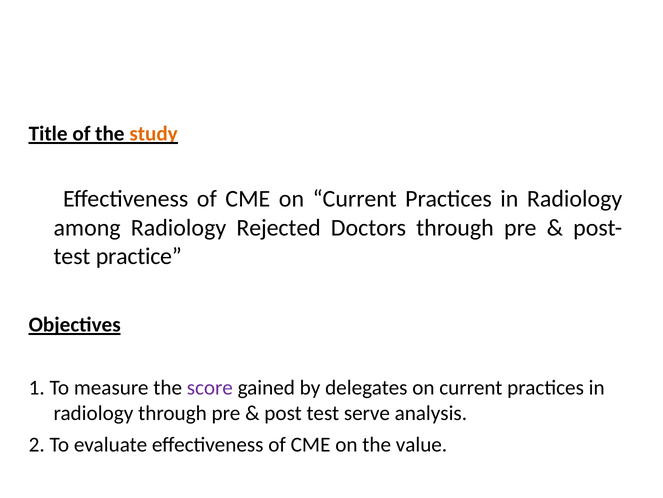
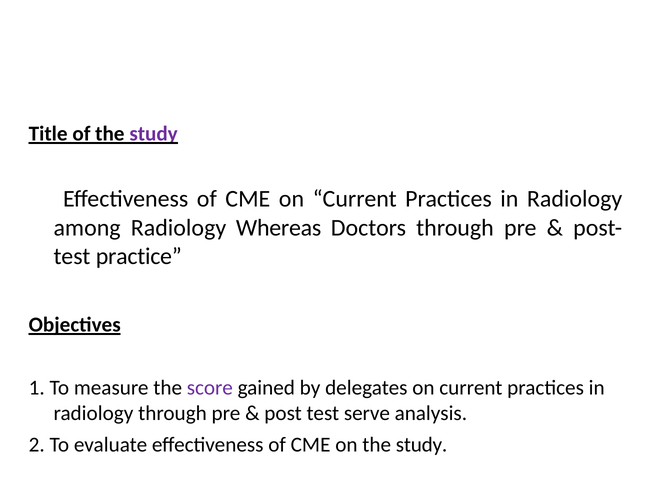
study at (154, 134) colour: orange -> purple
Rejected: Rejected -> Whereas
on the value: value -> study
